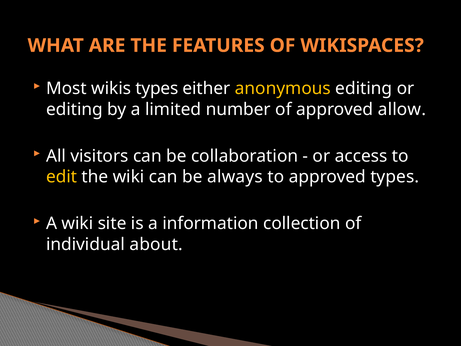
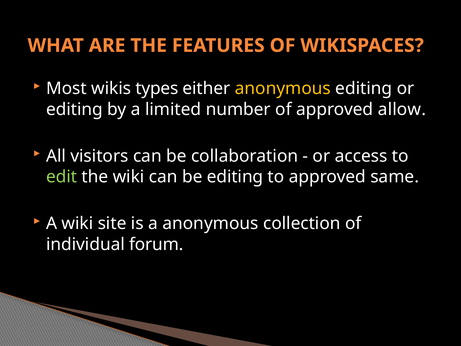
edit colour: yellow -> light green
be always: always -> editing
approved types: types -> same
a information: information -> anonymous
about: about -> forum
